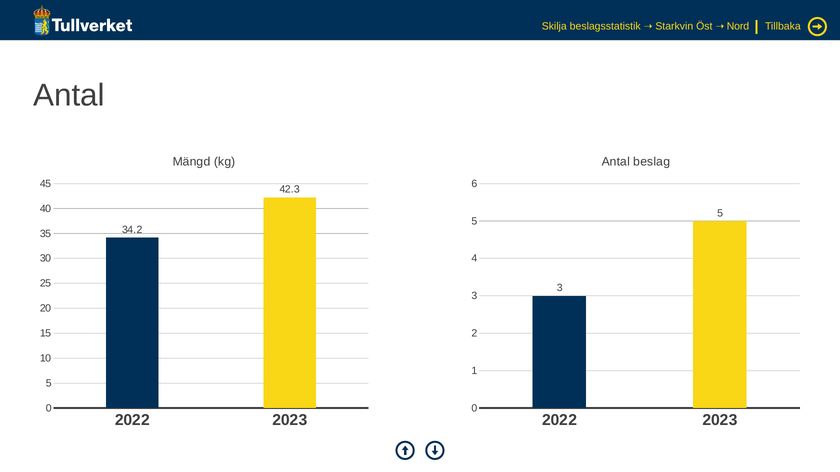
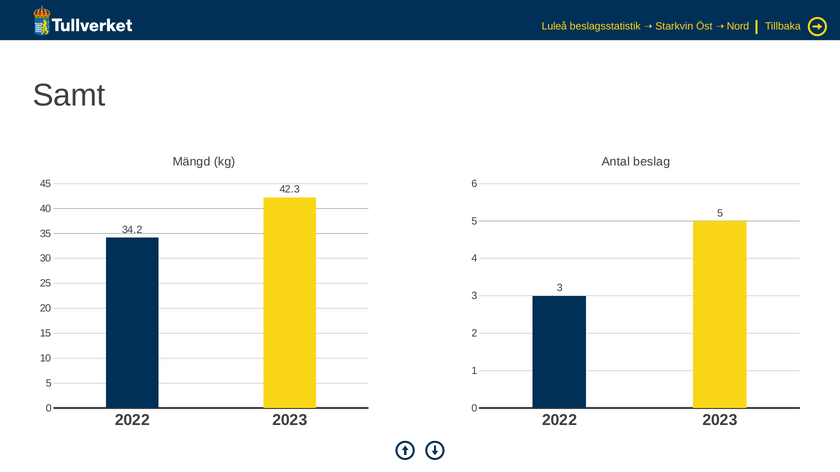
Skilja: Skilja -> Luleå
Antal at (69, 95): Antal -> Samt
